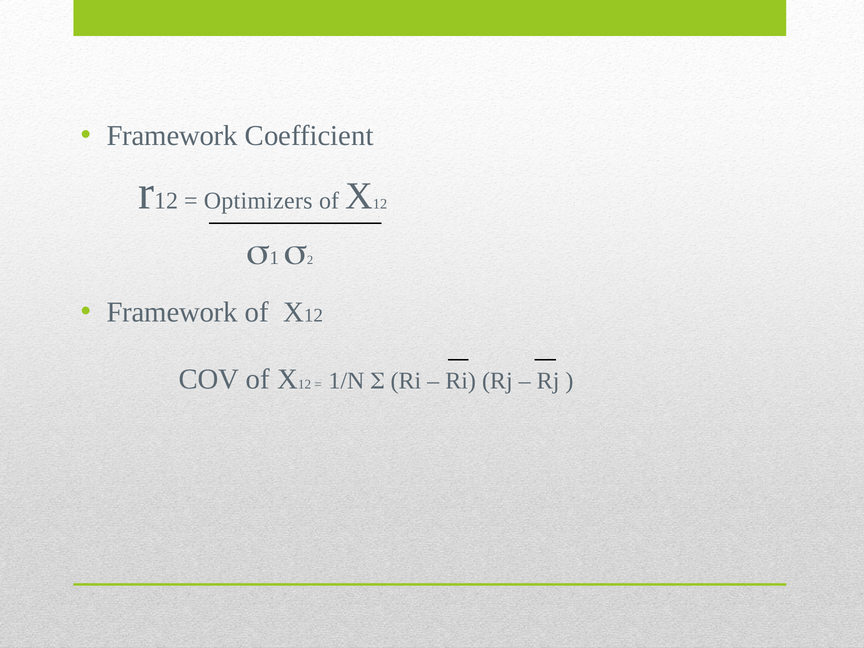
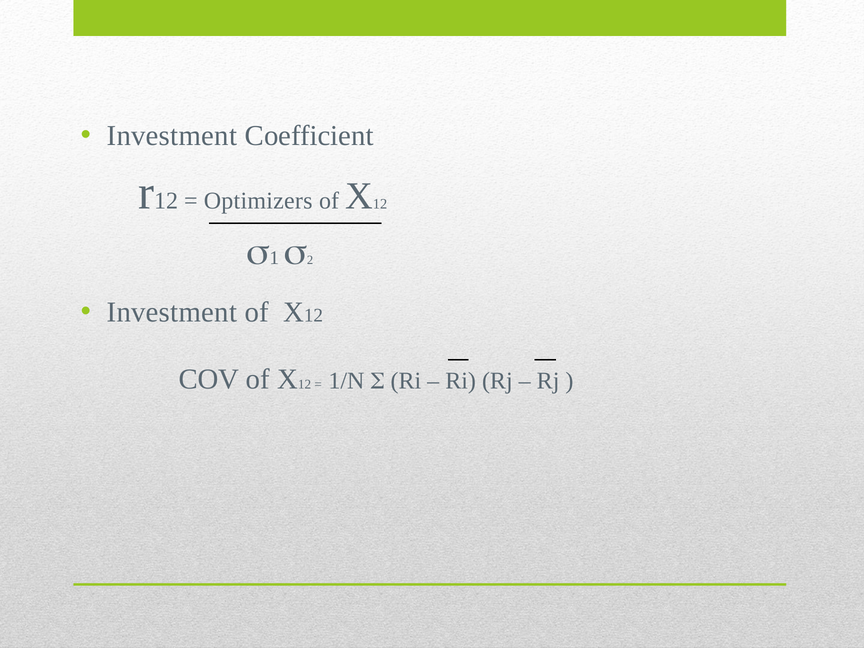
Framework at (172, 136): Framework -> Investment
Framework at (172, 312): Framework -> Investment
